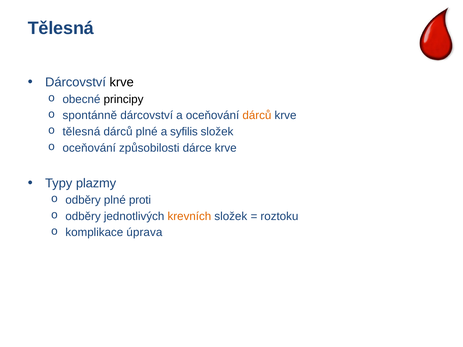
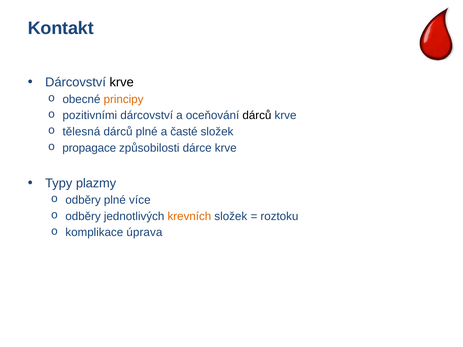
Tělesná at (61, 28): Tělesná -> Kontakt
principy colour: black -> orange
spontánně: spontánně -> pozitivními
dárců at (257, 116) colour: orange -> black
syfilis: syfilis -> časté
oceňování at (89, 148): oceňování -> propagace
proti: proti -> více
